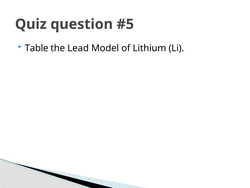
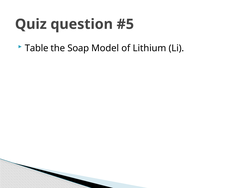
Lead: Lead -> Soap
